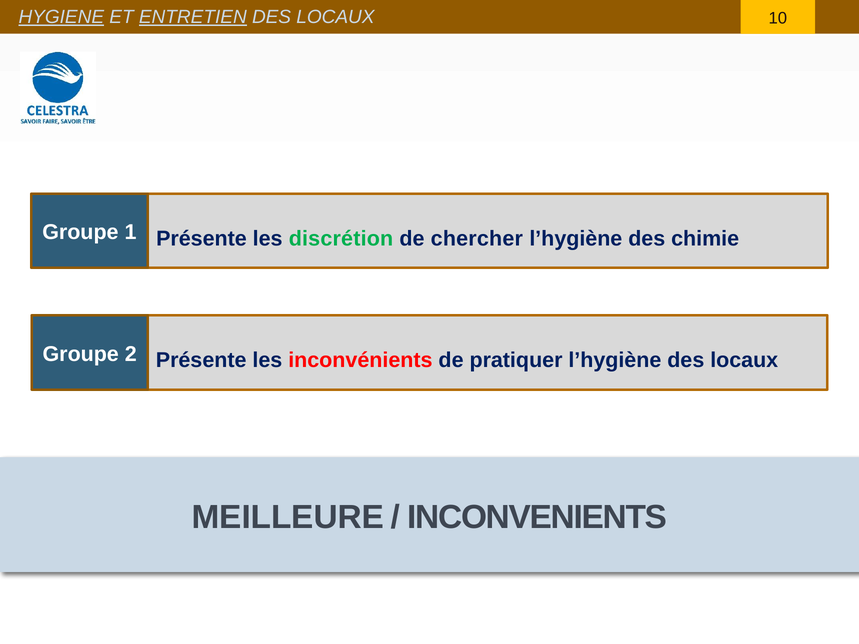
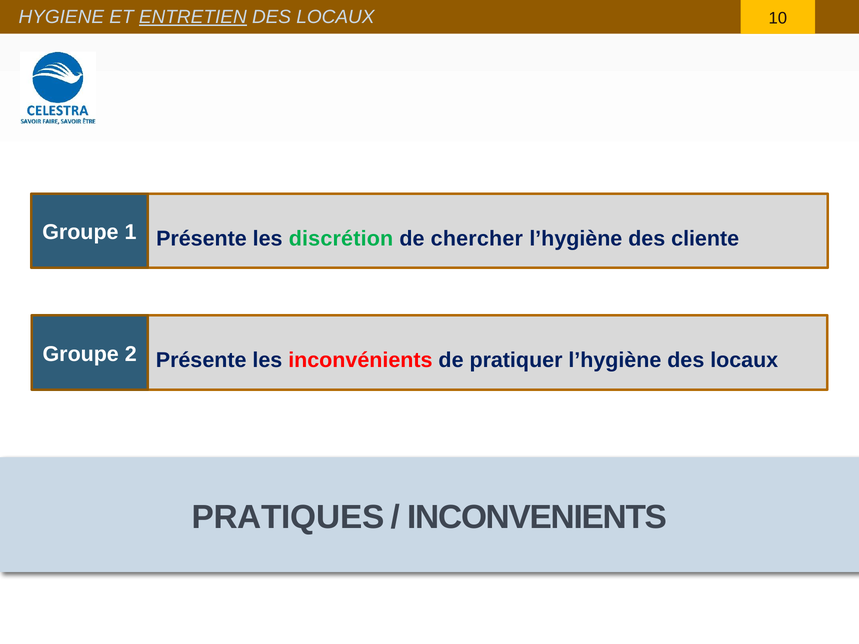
HYGIENE underline: present -> none
chimie: chimie -> cliente
MEILLEURE: MEILLEURE -> PRATIQUES
